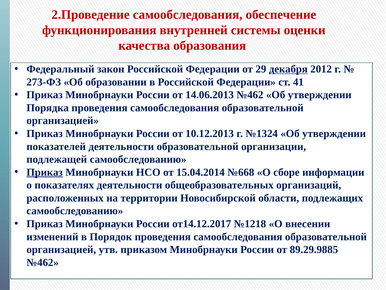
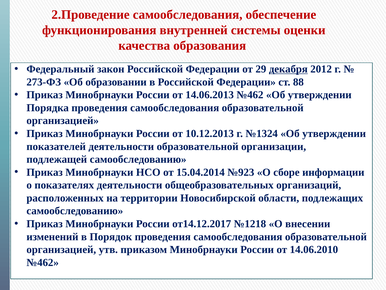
41: 41 -> 88
Приказ at (45, 172) underline: present -> none
№668: №668 -> №923
89.29.9885: 89.29.9885 -> 14.06.2010
